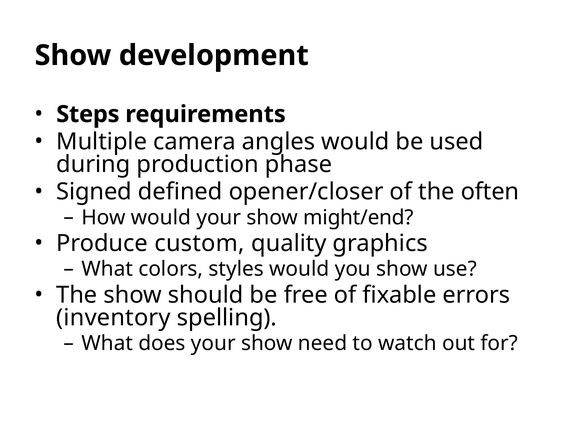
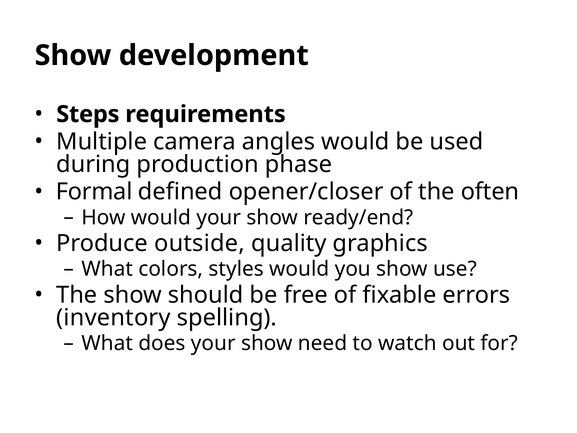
Signed: Signed -> Formal
might/end: might/end -> ready/end
custom: custom -> outside
